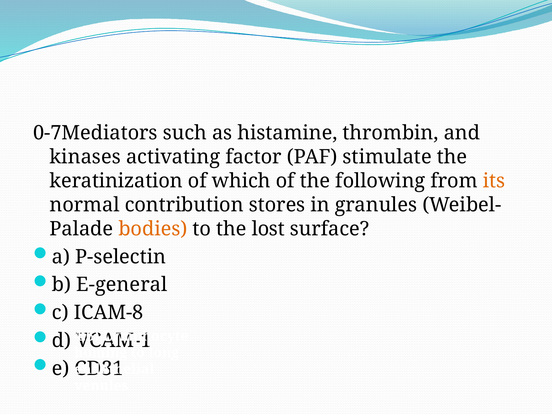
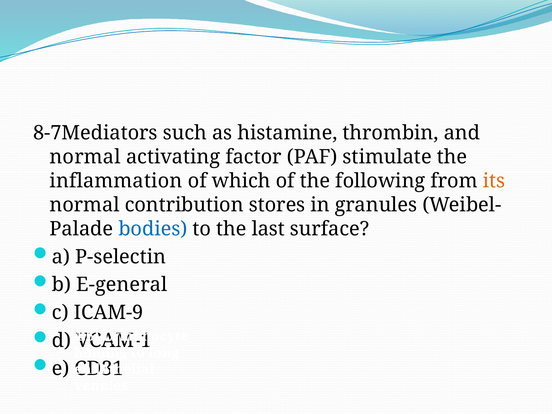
0-7Mediators: 0-7Mediators -> 8-7Mediators
kinases at (85, 157): kinases -> normal
keratinization: keratinization -> inflammation
bodies colour: orange -> blue
lost: lost -> last
ICAM-8: ICAM-8 -> ICAM-9
